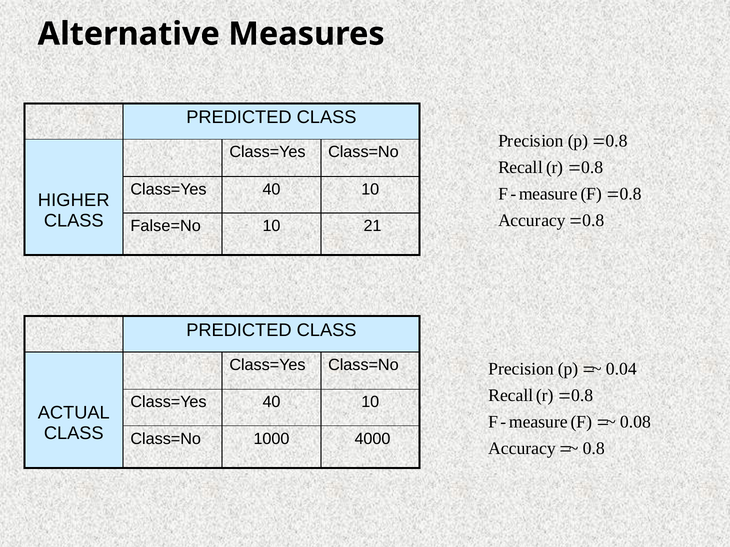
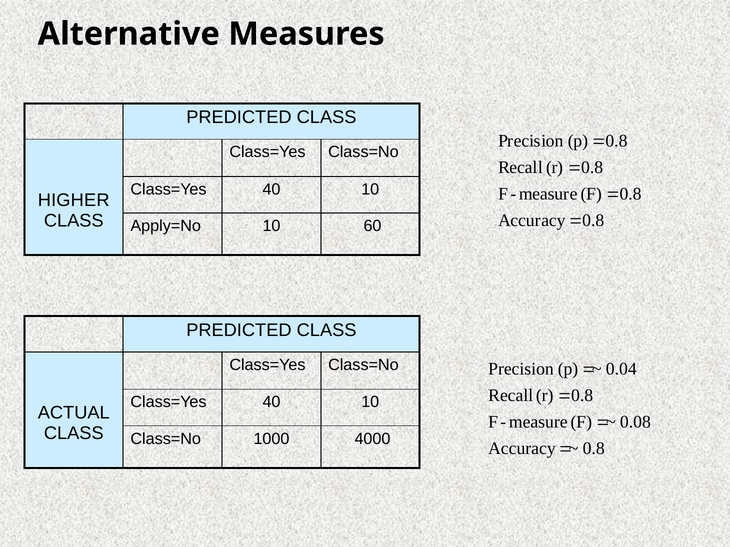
False=No: False=No -> Apply=No
21: 21 -> 60
